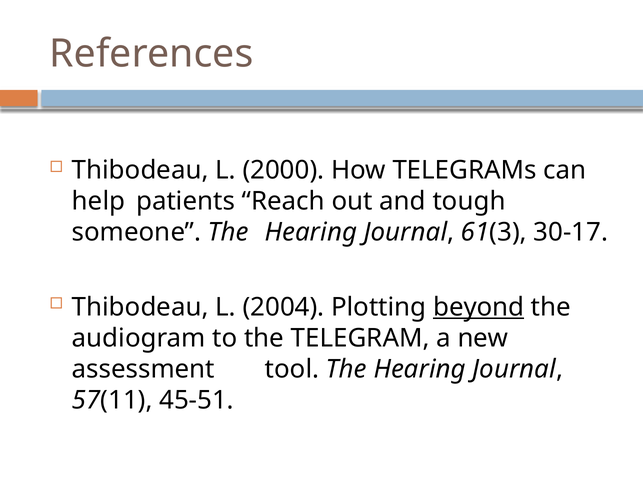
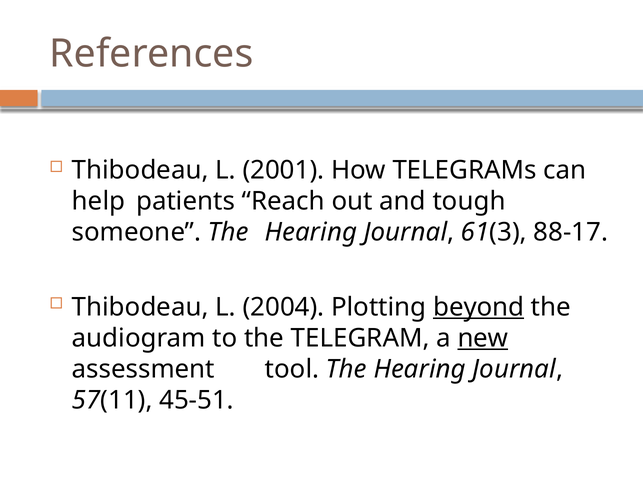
2000: 2000 -> 2001
30-17: 30-17 -> 88-17
new underline: none -> present
